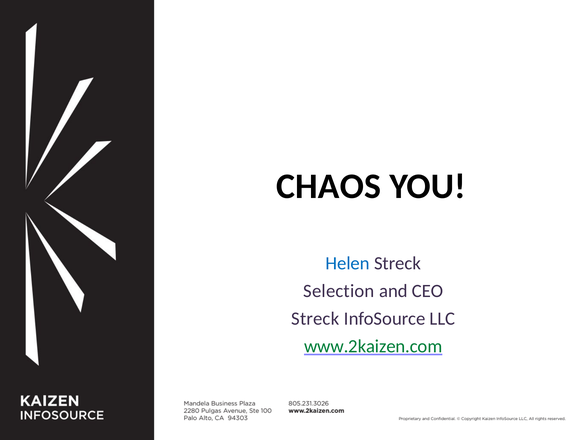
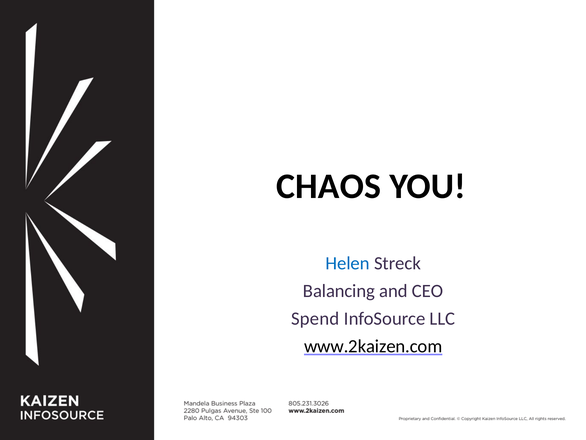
Selection: Selection -> Balancing
Streck at (315, 318): Streck -> Spend
www.2kaizen.com colour: green -> black
